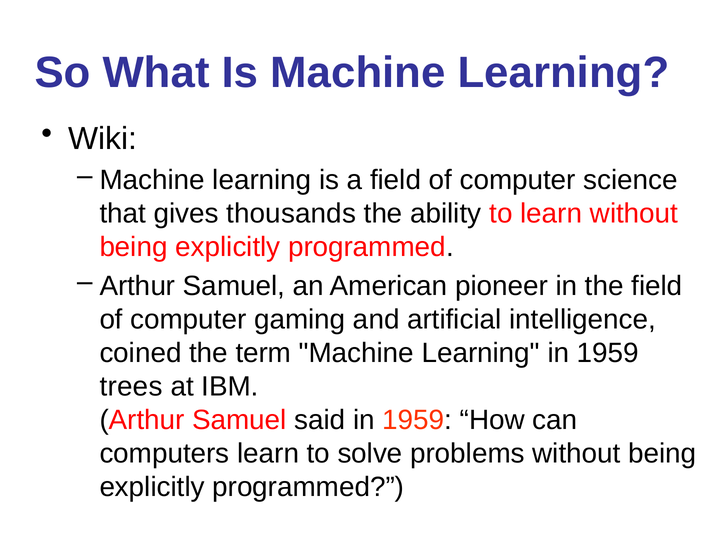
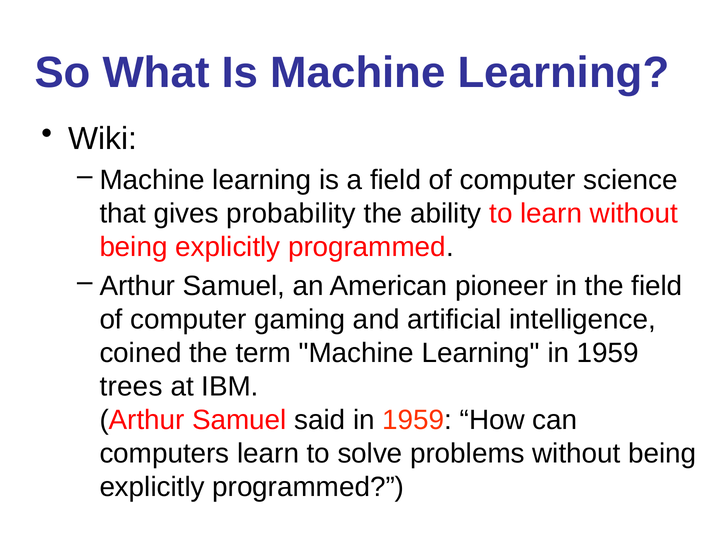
thousands: thousands -> probability
